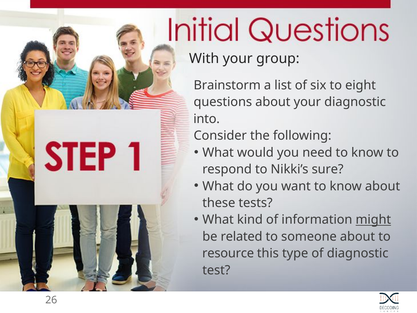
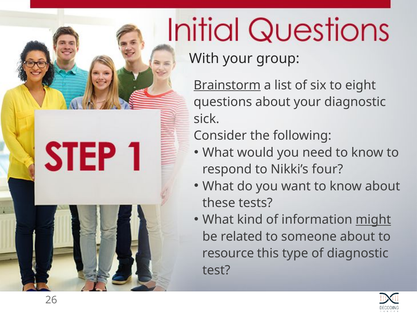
Brainstorm underline: none -> present
into: into -> sick
sure: sure -> four
